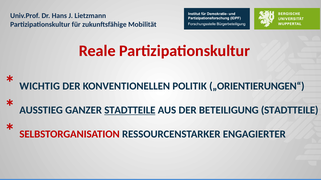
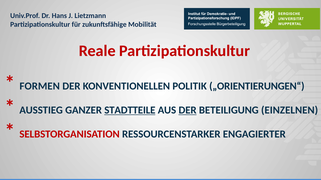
WICHTIG: WICHTIG -> FORMEN
DER at (188, 110) underline: none -> present
BETEILIGUNG STADTTEILE: STADTTEILE -> EINZELNEN
